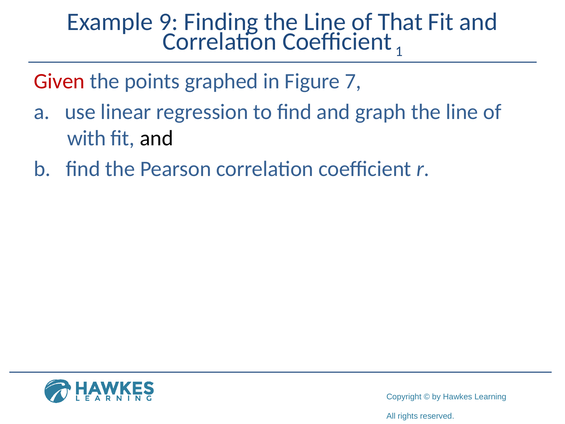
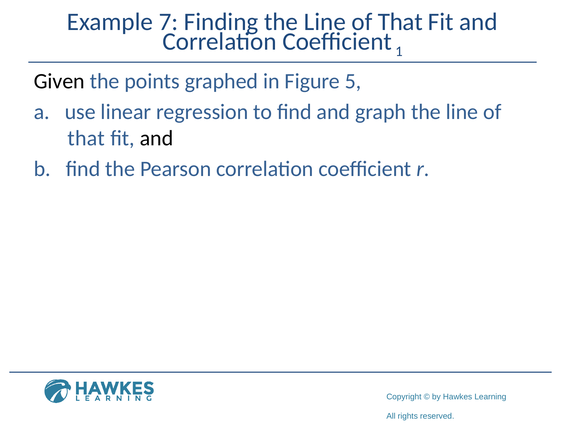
9: 9 -> 7
Given colour: red -> black
7: 7 -> 5
with at (86, 138): with -> that
